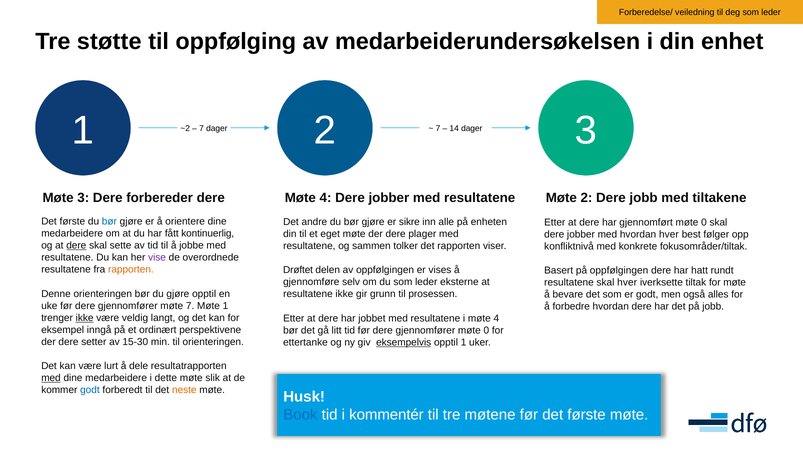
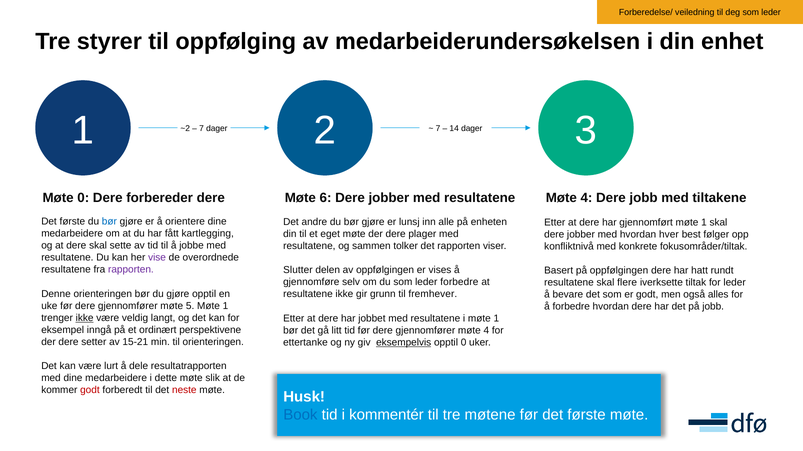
støtte: støtte -> styrer
Møte 3: 3 -> 0
4 at (326, 198): 4 -> 6
2 at (587, 198): 2 -> 4
sikre: sikre -> lunsj
gjennomført møte 0: 0 -> 1
kontinuerlig: kontinuerlig -> kartlegging
dere at (76, 246) underline: present -> none
rapporten at (131, 270) colour: orange -> purple
Drøftet: Drøftet -> Slutter
leder eksterne: eksterne -> forbedre
skal hver: hver -> flere
for møte: møte -> leder
prosessen: prosessen -> fremhever
møte 7: 7 -> 5
i møte 4: 4 -> 1
gjennomfører møte 0: 0 -> 4
15-30: 15-30 -> 15-21
opptil 1: 1 -> 0
med at (51, 378) underline: present -> none
godt at (90, 391) colour: blue -> red
neste colour: orange -> red
